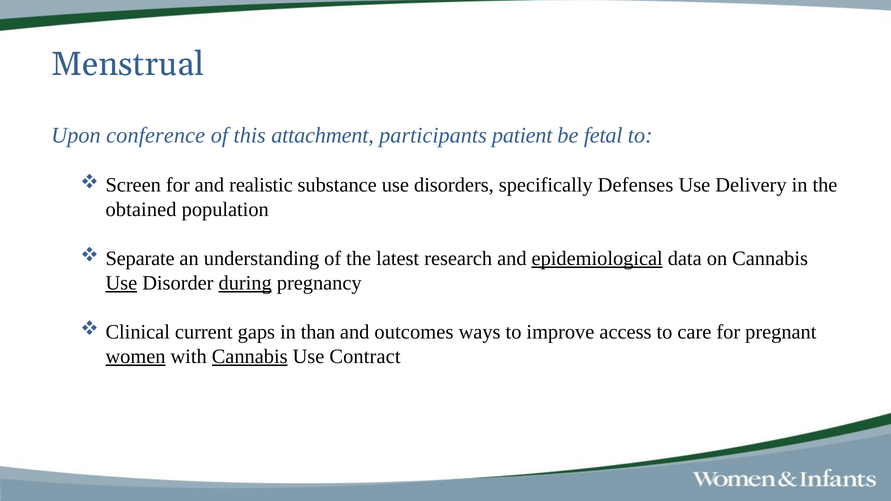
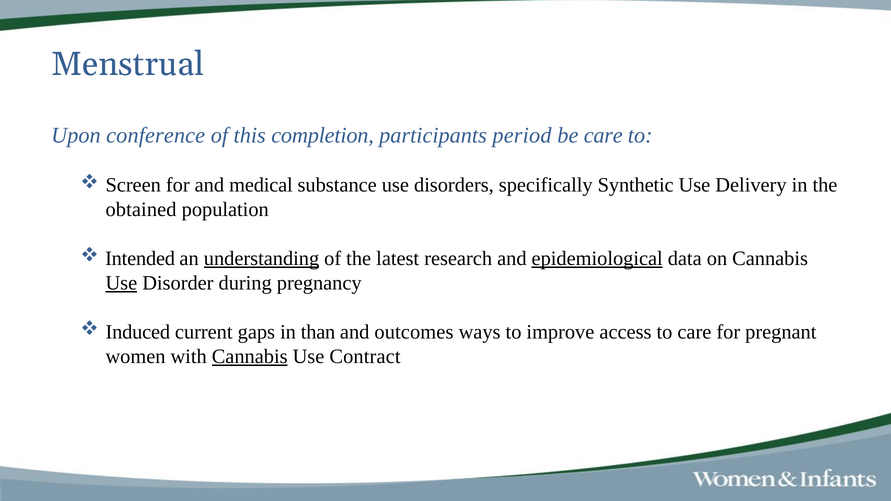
attachment: attachment -> completion
patient: patient -> period
be fetal: fetal -> care
realistic: realistic -> medical
Defenses: Defenses -> Synthetic
Separate: Separate -> Intended
understanding underline: none -> present
during underline: present -> none
Clinical: Clinical -> Induced
women underline: present -> none
